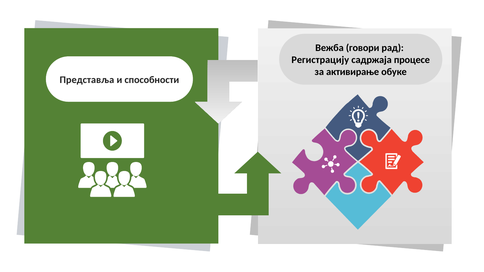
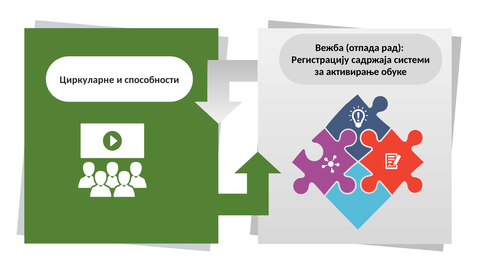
говори: говори -> отпада
процесе: процесе -> системи
Представља: Представља -> Циркуларне
